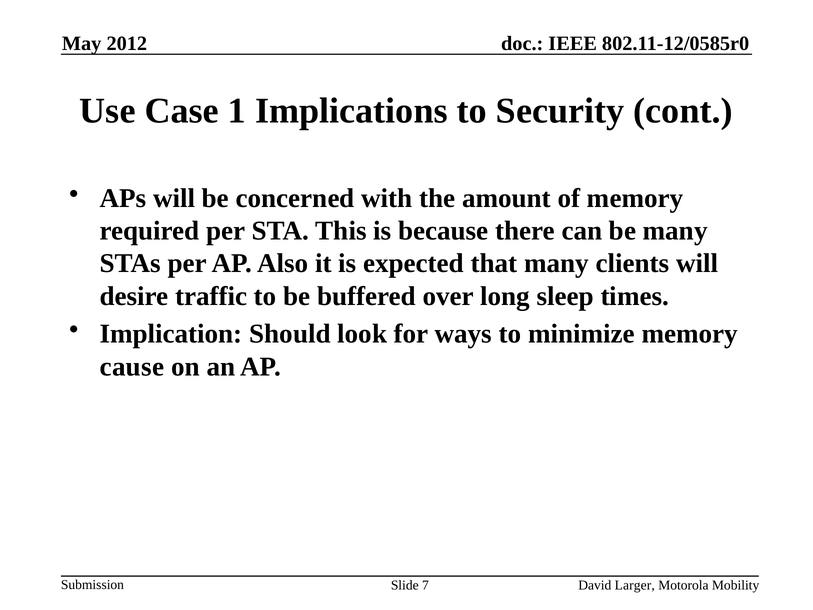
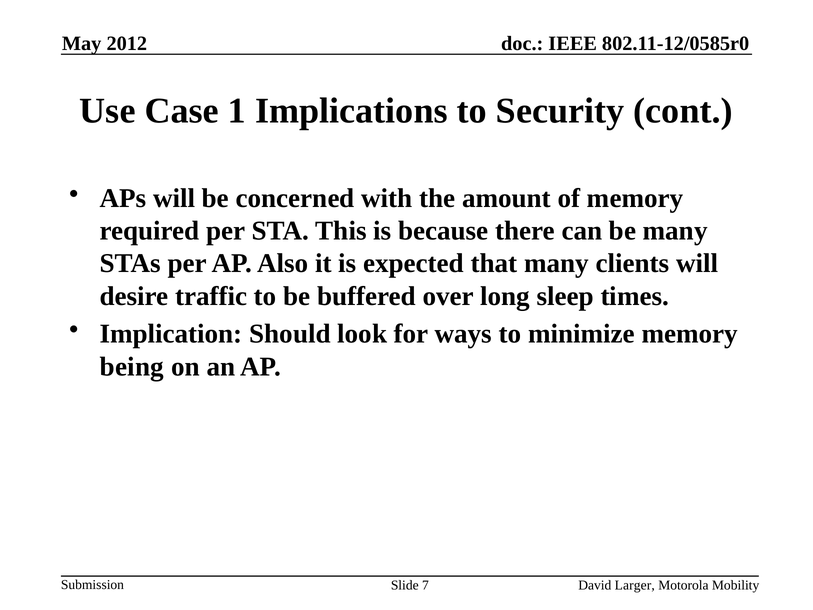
cause: cause -> being
